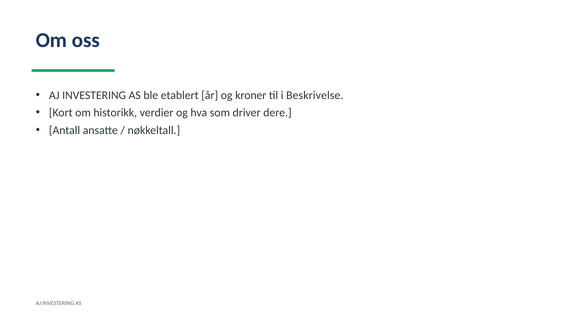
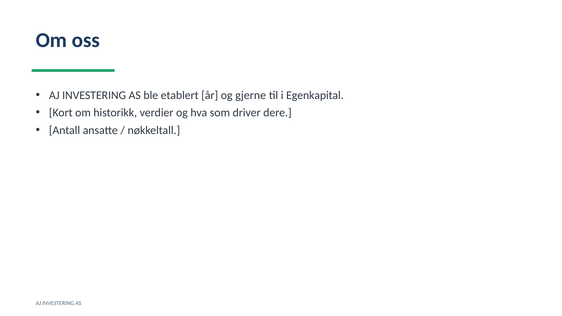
kroner: kroner -> gjerne
Beskrivelse: Beskrivelse -> Egenkapital
